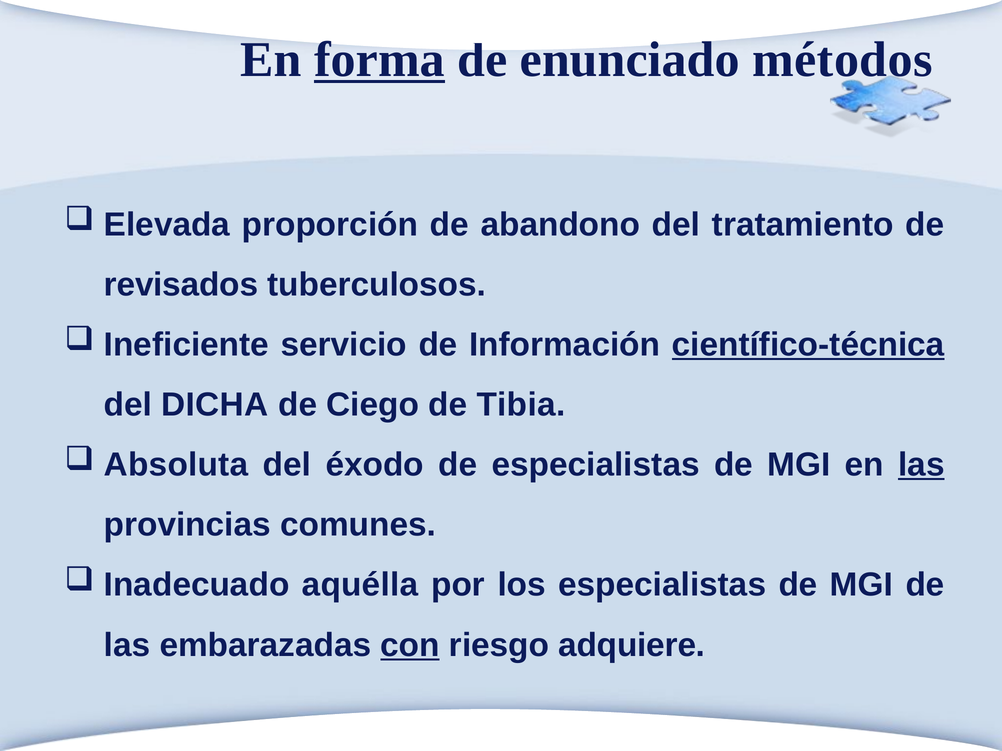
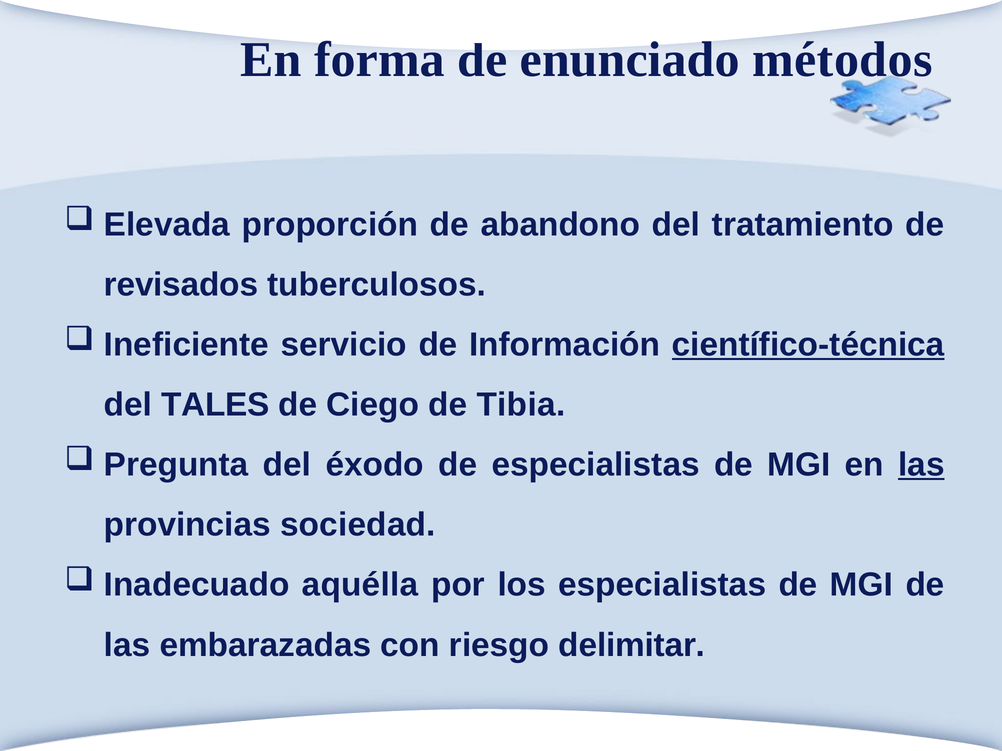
forma underline: present -> none
DICHA: DICHA -> TALES
Absoluta: Absoluta -> Pregunta
comunes: comunes -> sociedad
con underline: present -> none
adquiere: adquiere -> delimitar
